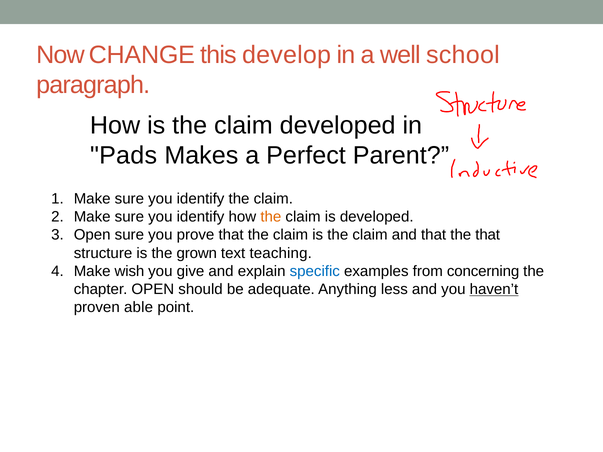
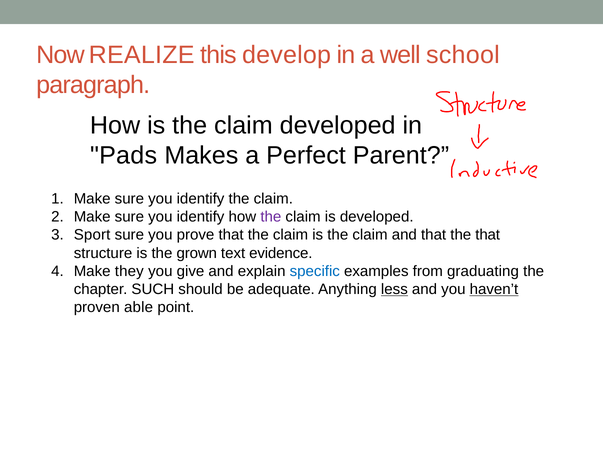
CHANGE: CHANGE -> REALIZE
the at (271, 217) colour: orange -> purple
Open at (92, 235): Open -> Sport
teaching: teaching -> evidence
wish: wish -> they
concerning: concerning -> graduating
chapter OPEN: OPEN -> SUCH
less underline: none -> present
